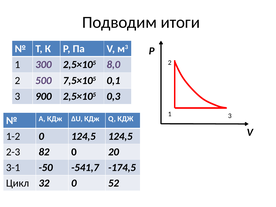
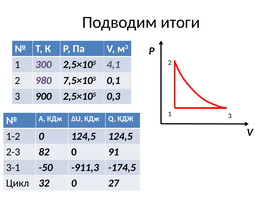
8,0: 8,0 -> 4,1
500: 500 -> 980
20: 20 -> 91
-541,7: -541,7 -> -911,3
52: 52 -> 27
